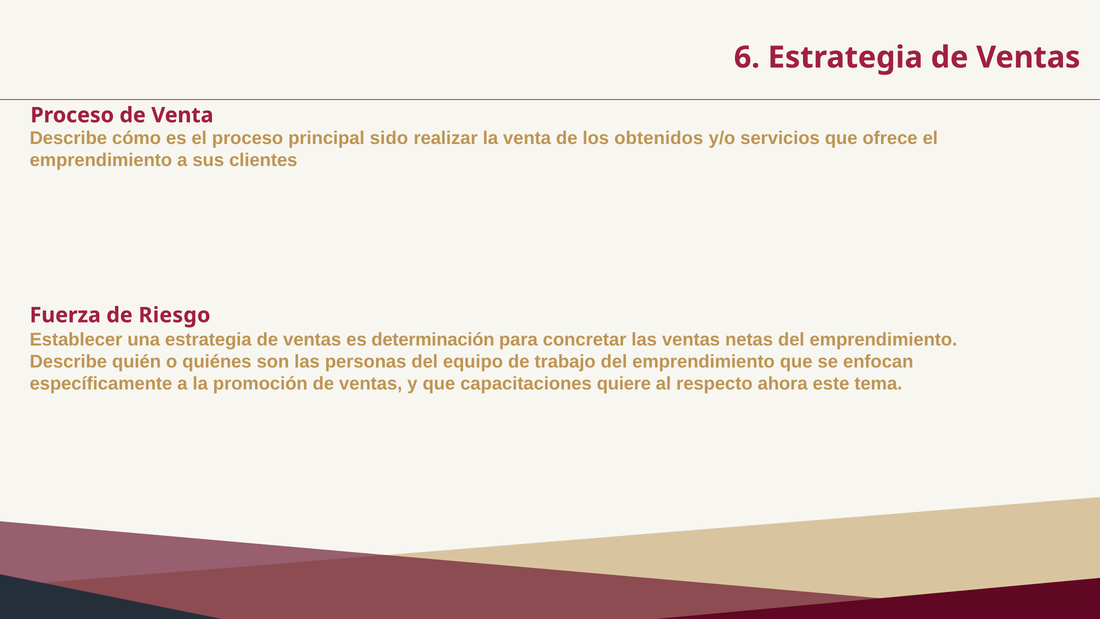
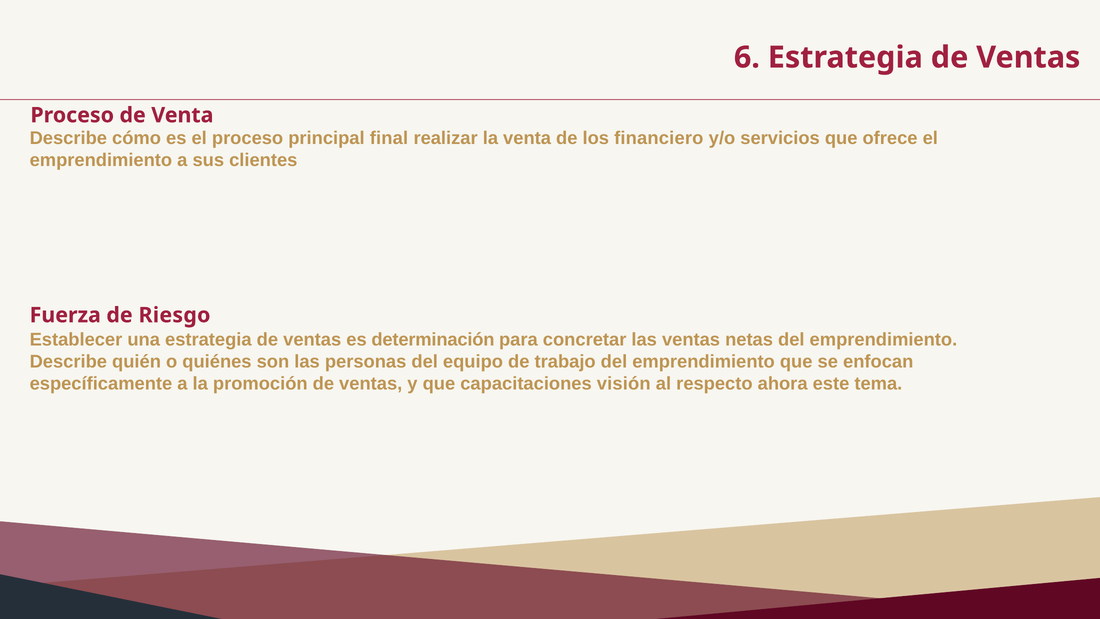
sido: sido -> final
obtenidos: obtenidos -> financiero
quiere: quiere -> visión
